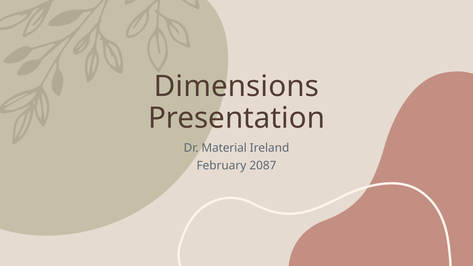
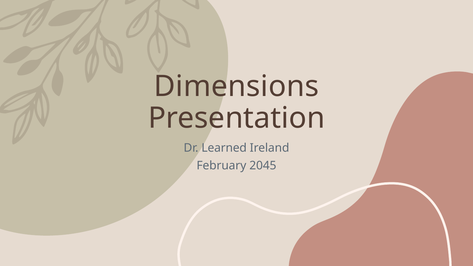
Material: Material -> Learned
2087: 2087 -> 2045
